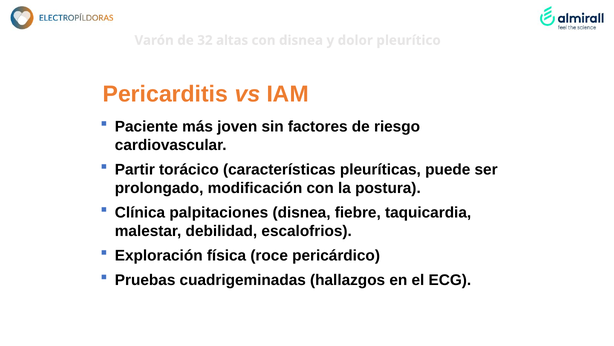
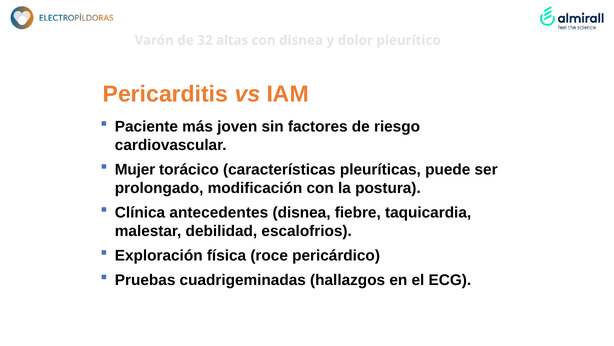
Partir: Partir -> Mujer
palpitaciones: palpitaciones -> antecedentes
